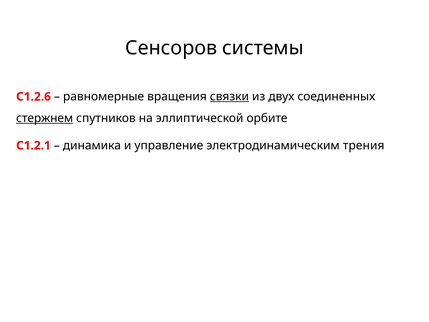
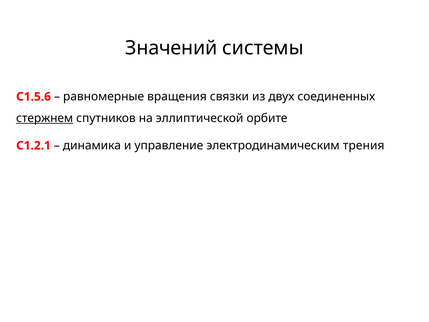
Сенсоров: Сенсоров -> Значений
С1.2.6: С1.2.6 -> С1.5.6
связки underline: present -> none
